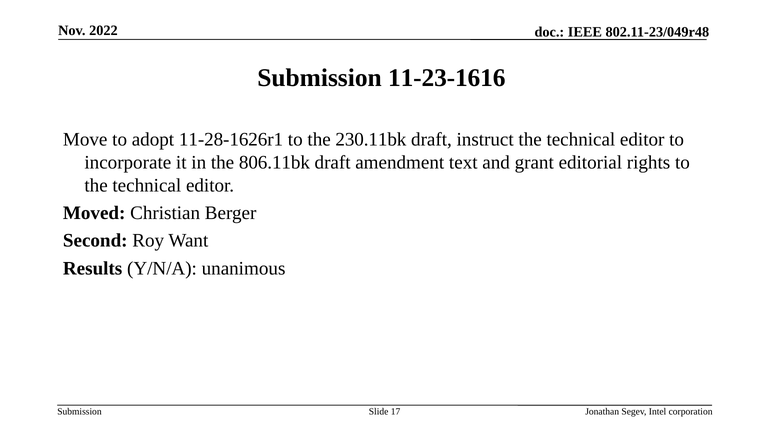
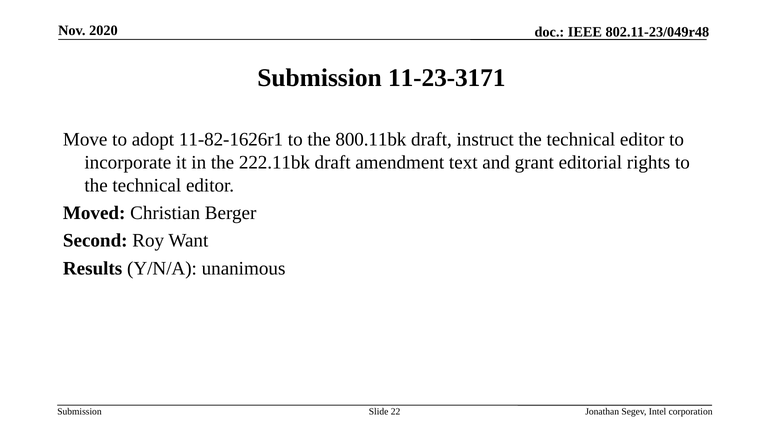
2022: 2022 -> 2020
11-23-1616: 11-23-1616 -> 11-23-3171
11-28-1626r1: 11-28-1626r1 -> 11-82-1626r1
230.11bk: 230.11bk -> 800.11bk
806.11bk: 806.11bk -> 222.11bk
17: 17 -> 22
